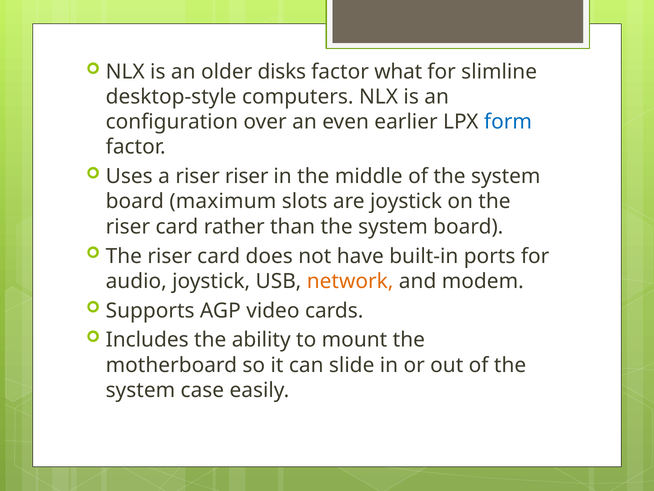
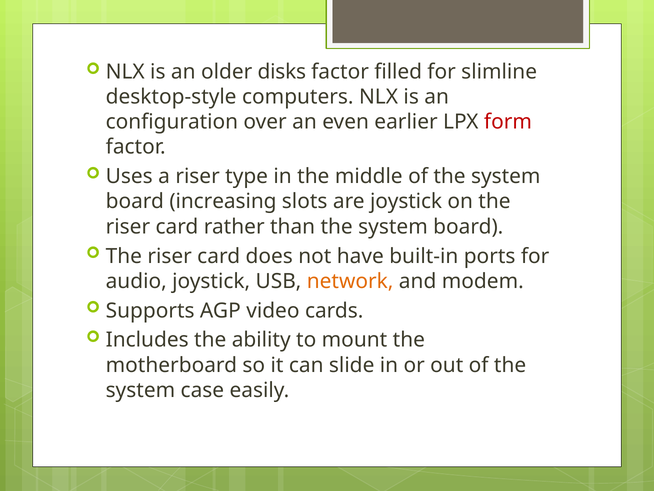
what: what -> filled
form colour: blue -> red
riser riser: riser -> type
maximum: maximum -> increasing
